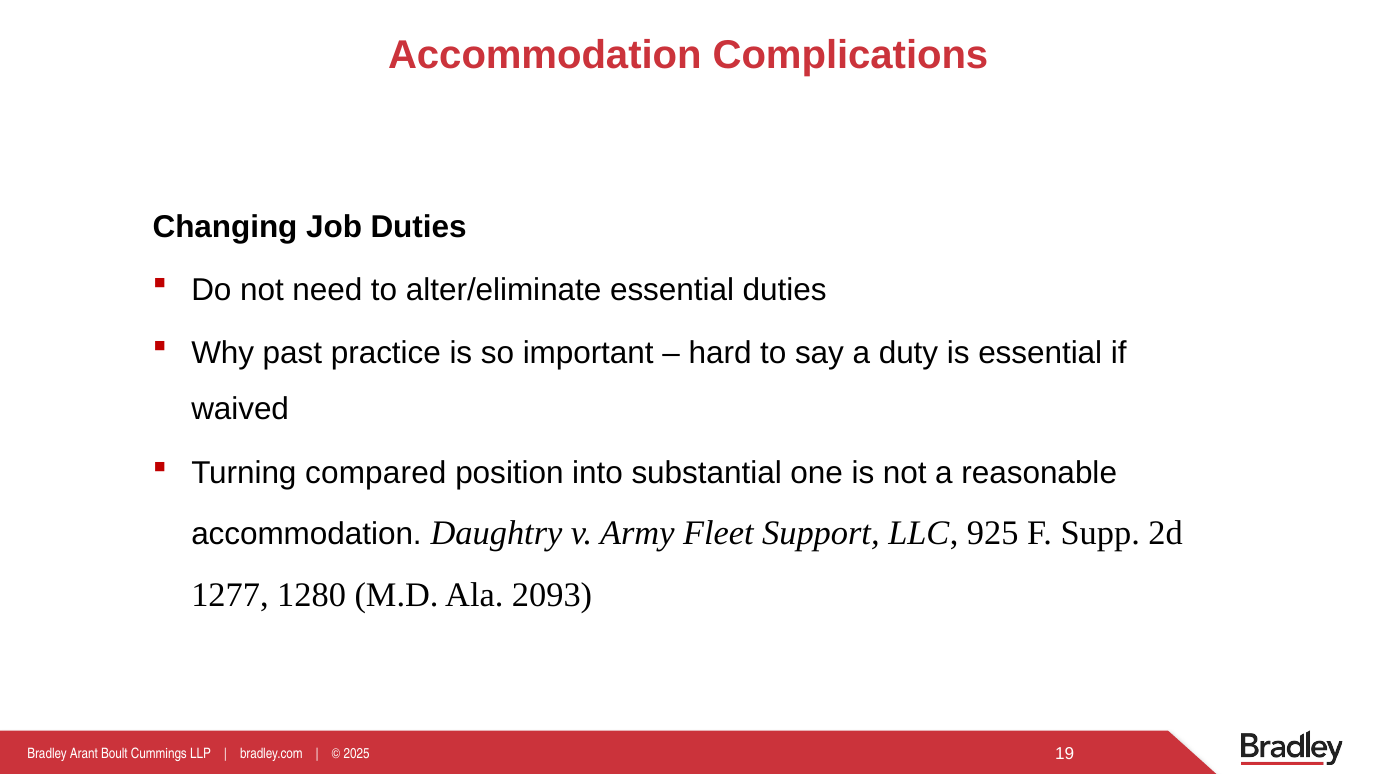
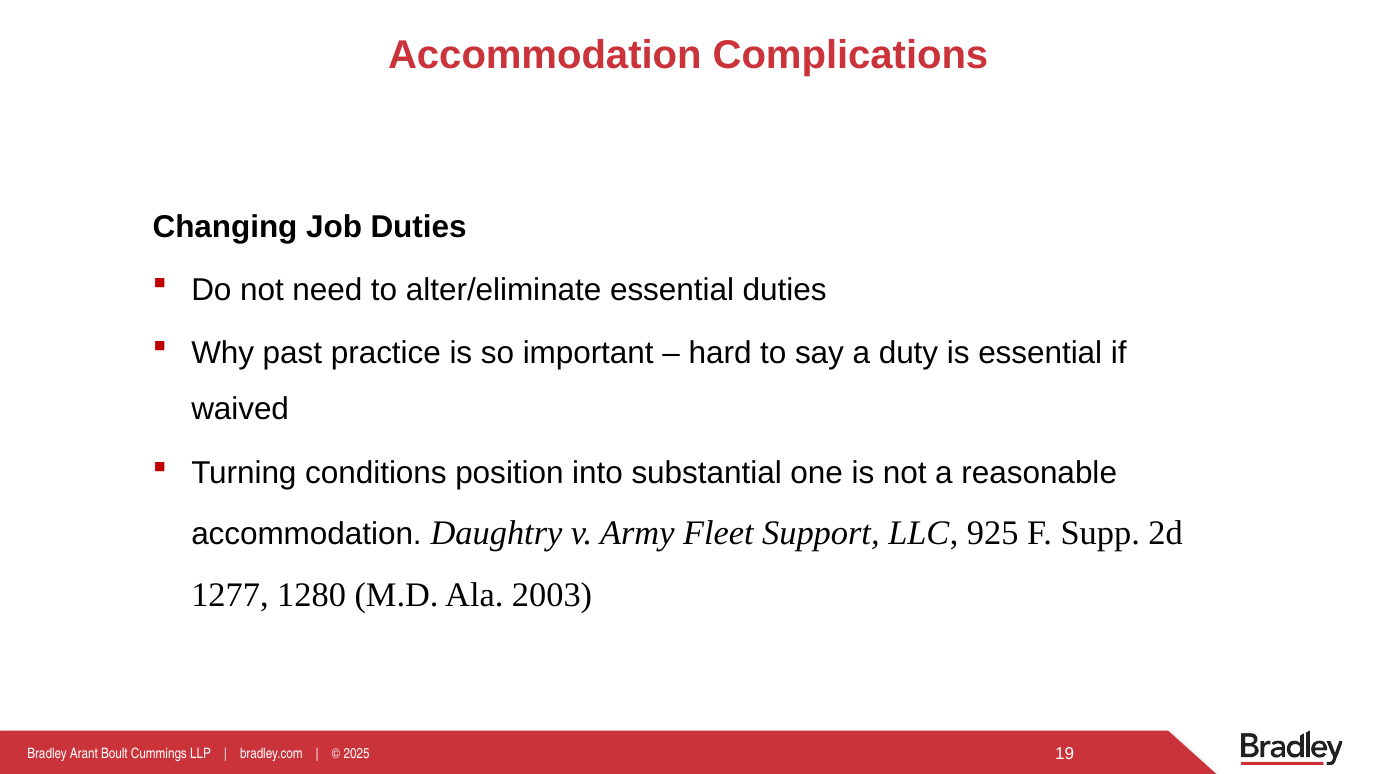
compared: compared -> conditions
2093: 2093 -> 2003
